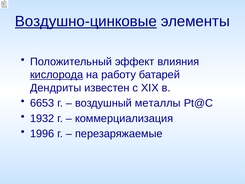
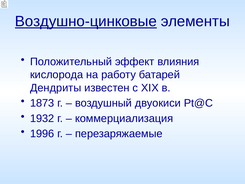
кислорода underline: present -> none
6653: 6653 -> 1873
металлы: металлы -> двуокиси
